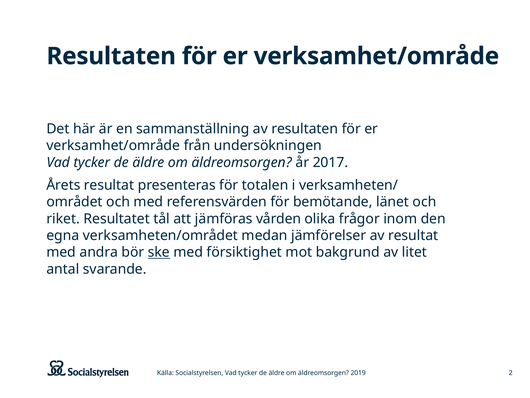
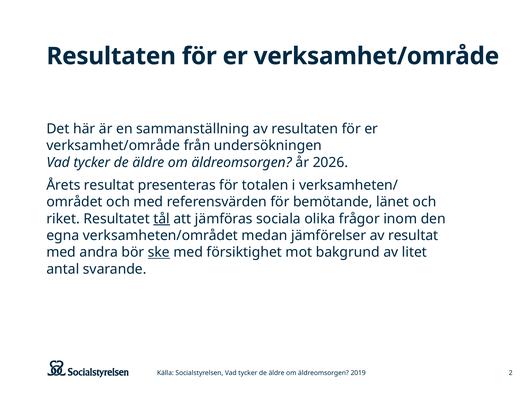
2017: 2017 -> 2026
tål underline: none -> present
vården: vården -> sociala
